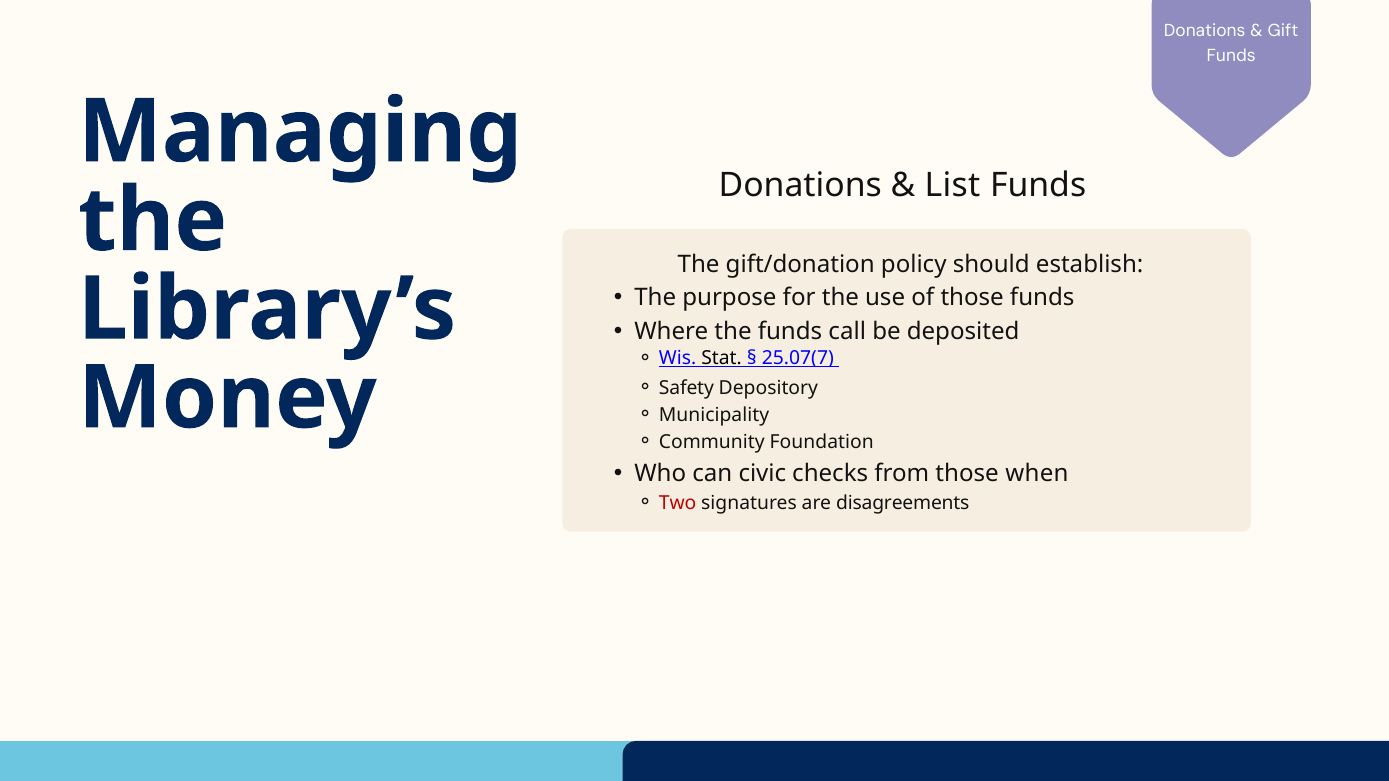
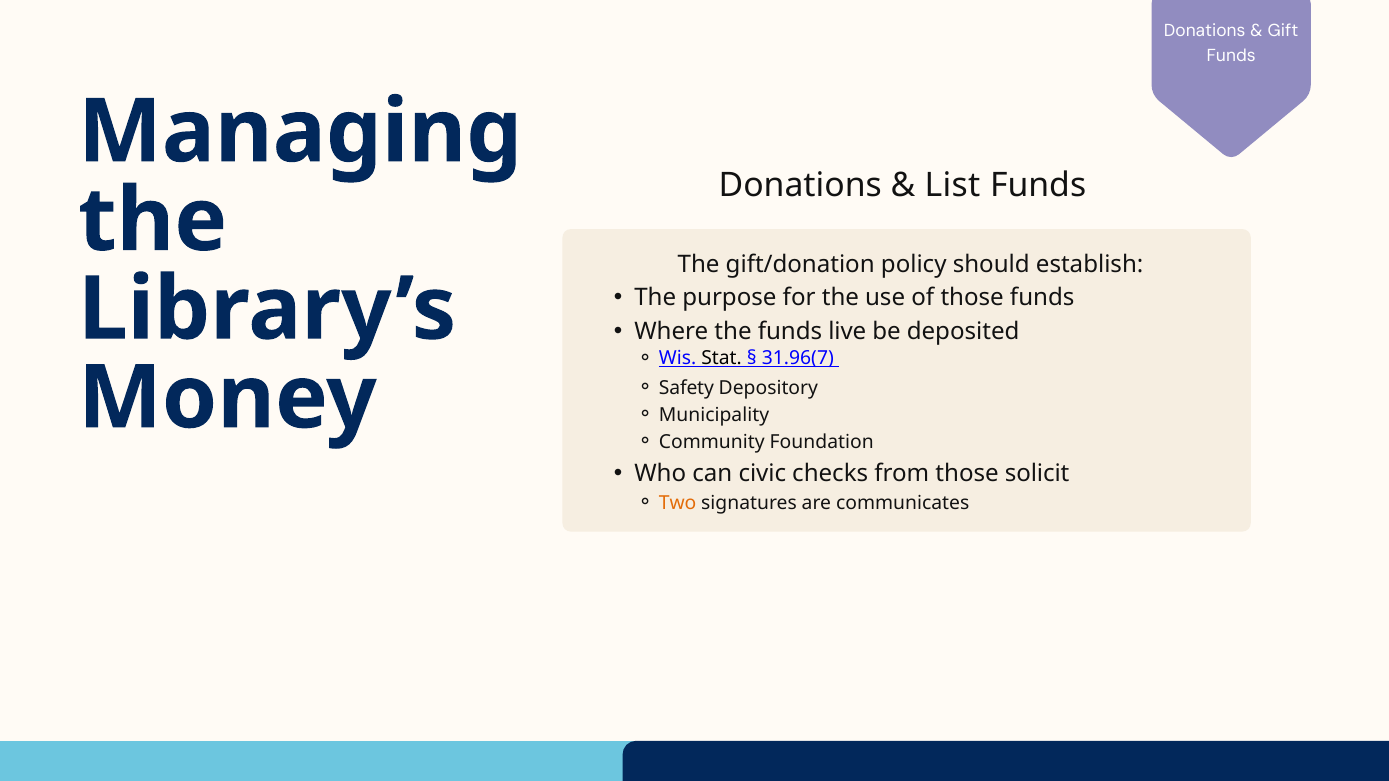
call: call -> live
25.07(7: 25.07(7 -> 31.96(7
when: when -> solicit
Two colour: red -> orange
disagreements: disagreements -> communicates
